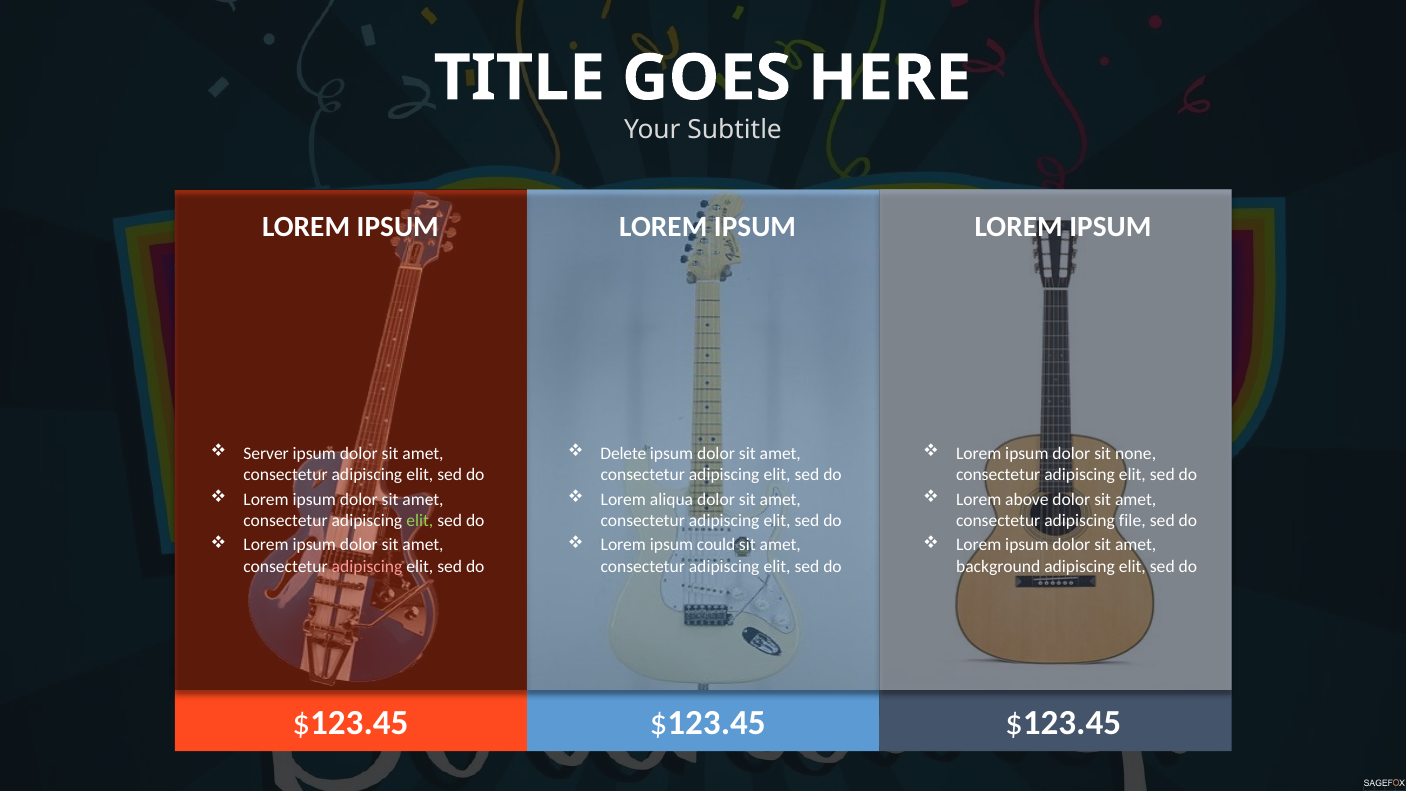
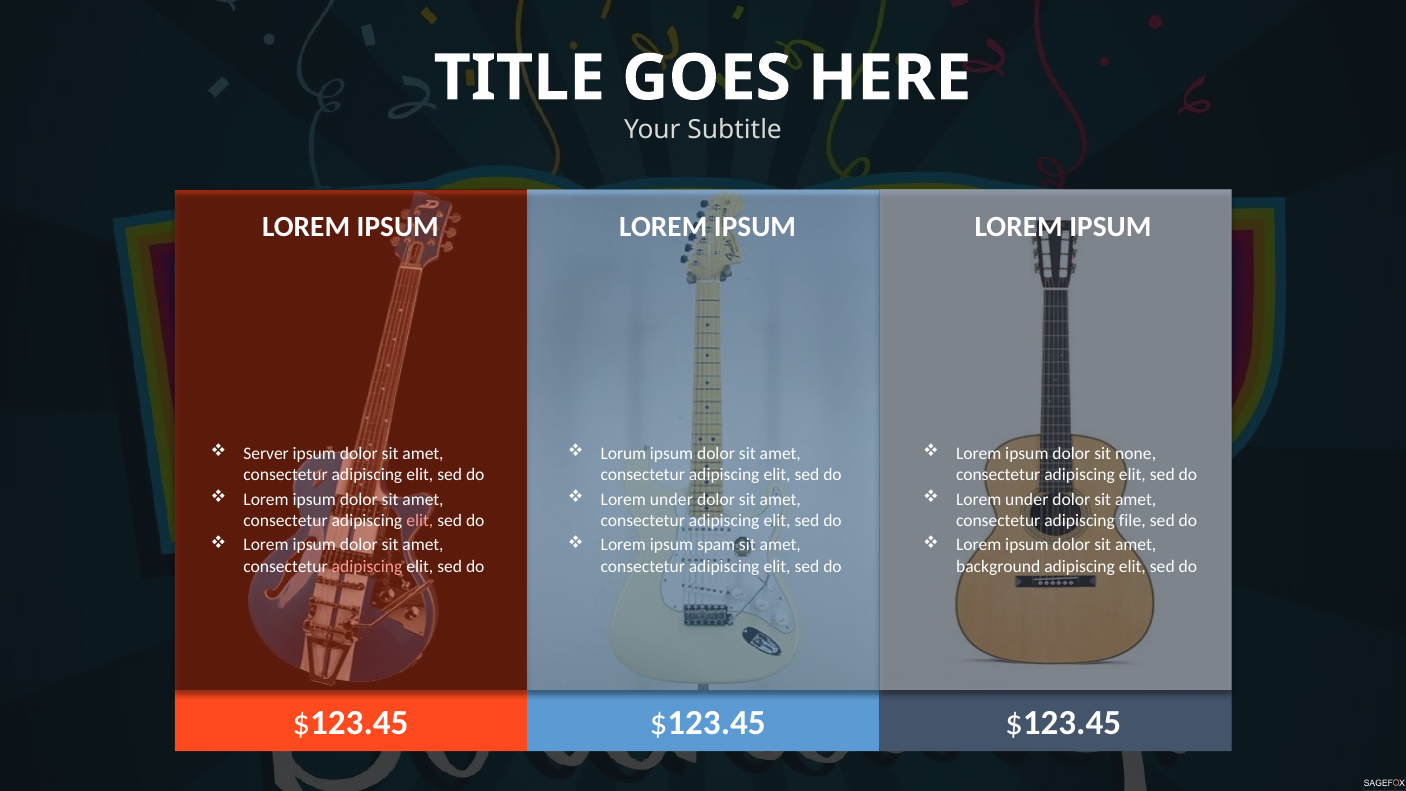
Delete: Delete -> Lorum
aliqua at (672, 499): aliqua -> under
above at (1027, 499): above -> under
elit at (420, 520) colour: light green -> pink
could: could -> spam
